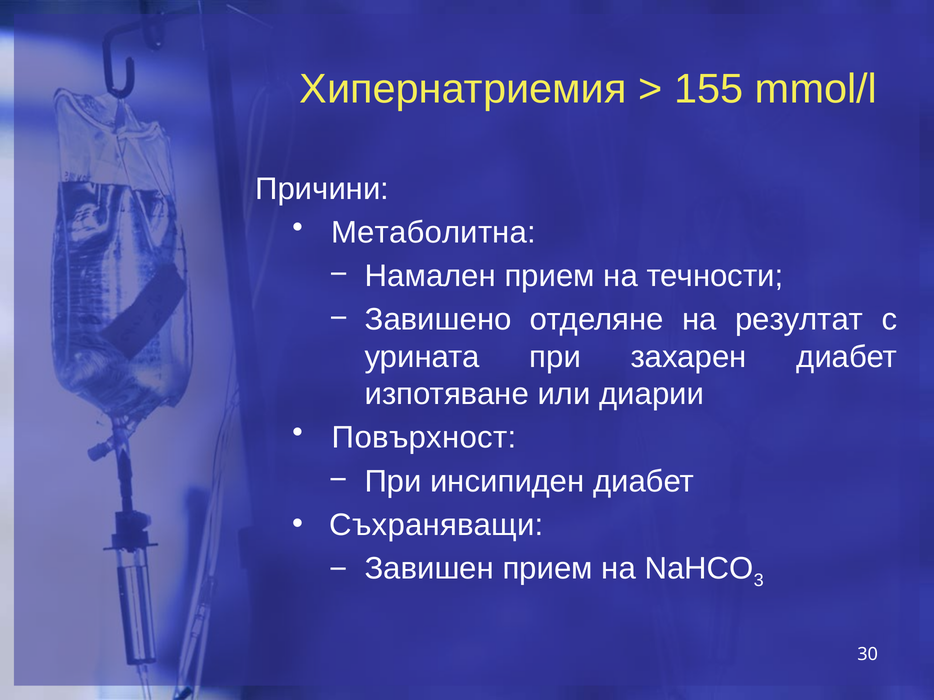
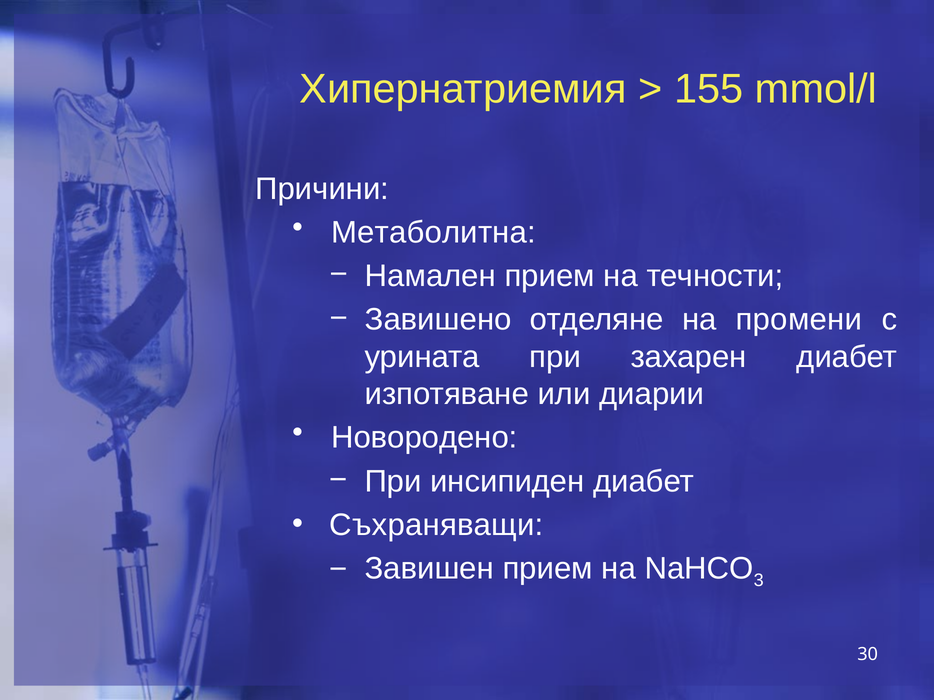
резултат: резултат -> промени
Повърхност: Повърхност -> Новородено
